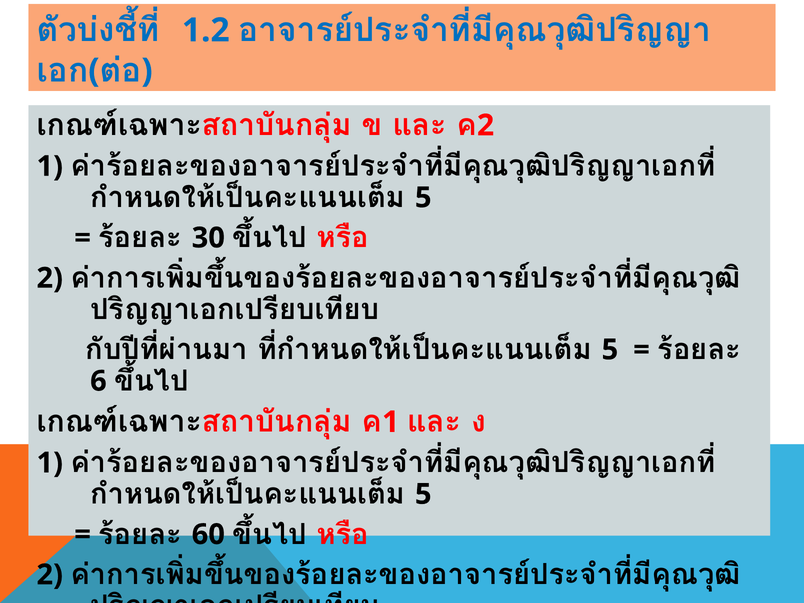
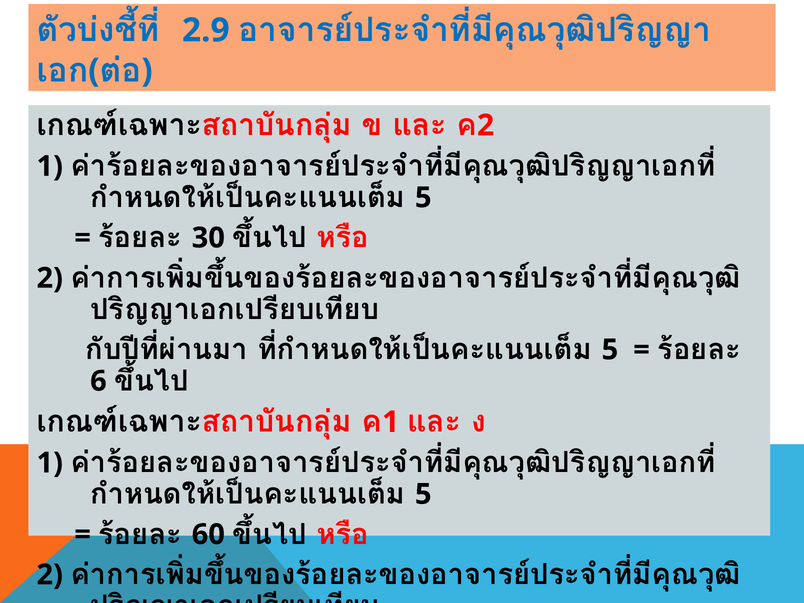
1.2: 1.2 -> 2.9
